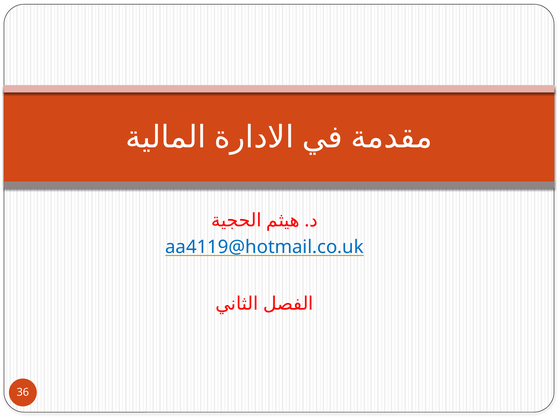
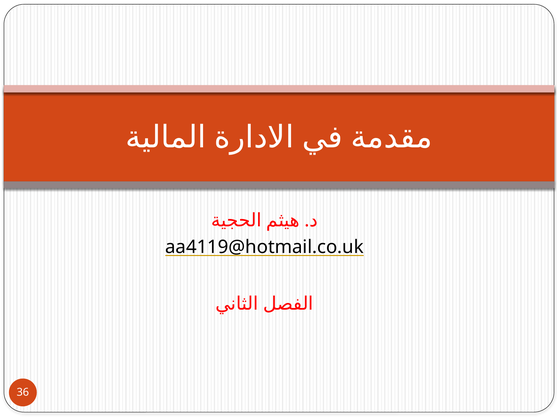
aa4119@hotmail.co.uk colour: blue -> black
